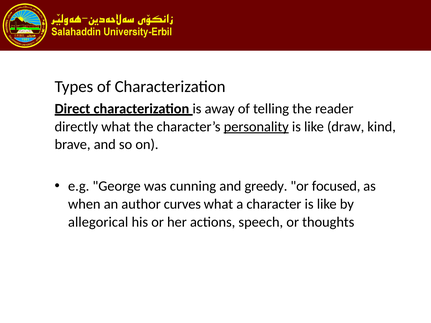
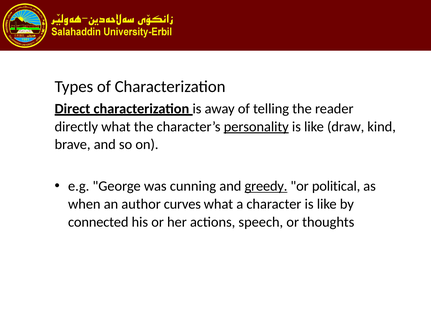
greedy underline: none -> present
focused: focused -> political
allegorical: allegorical -> connected
